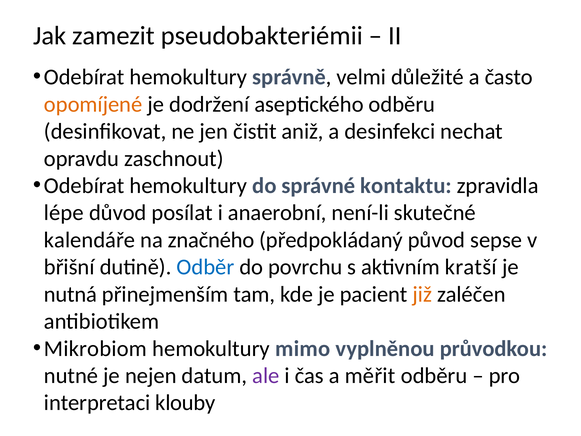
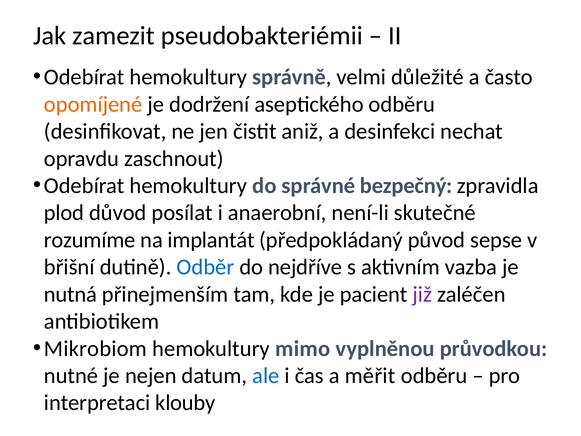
kontaktu: kontaktu -> bezpečný
lépe: lépe -> plod
kalendáře: kalendáře -> rozumíme
značného: značného -> implantát
povrchu: povrchu -> nejdříve
kratší: kratší -> vazba
již colour: orange -> purple
ale colour: purple -> blue
